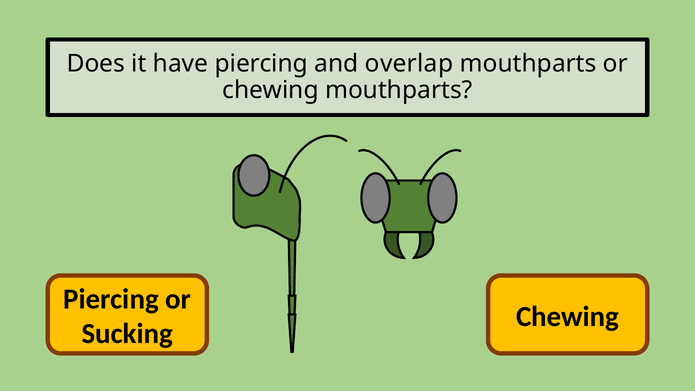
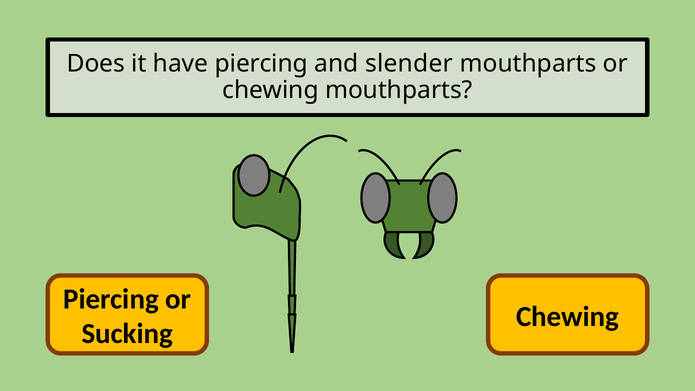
overlap: overlap -> slender
